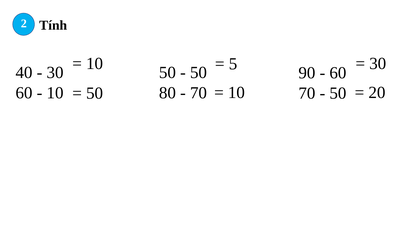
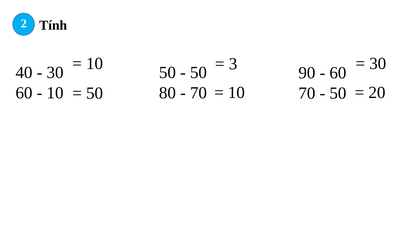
5: 5 -> 3
